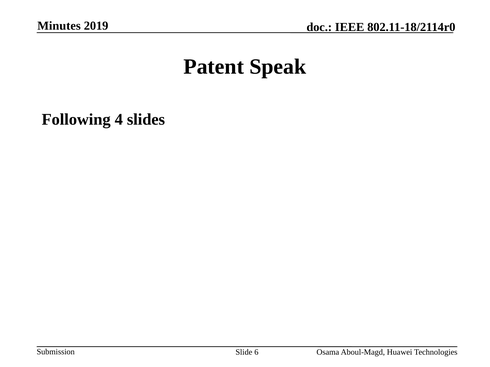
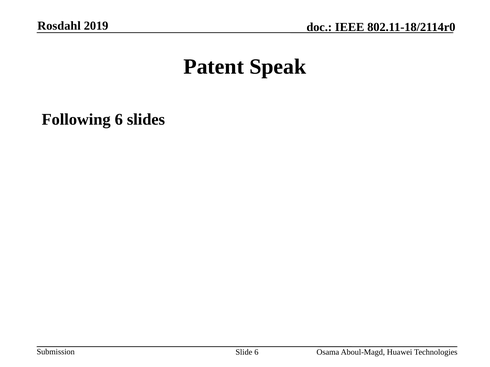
Minutes: Minutes -> Rosdahl
Following 4: 4 -> 6
